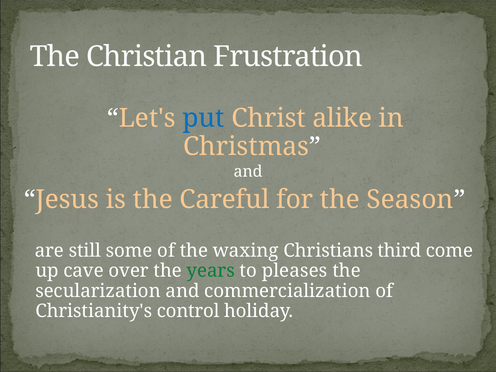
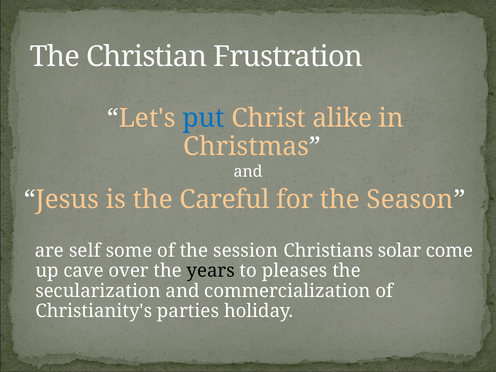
still: still -> self
waxing: waxing -> session
third: third -> solar
years colour: green -> black
control: control -> parties
